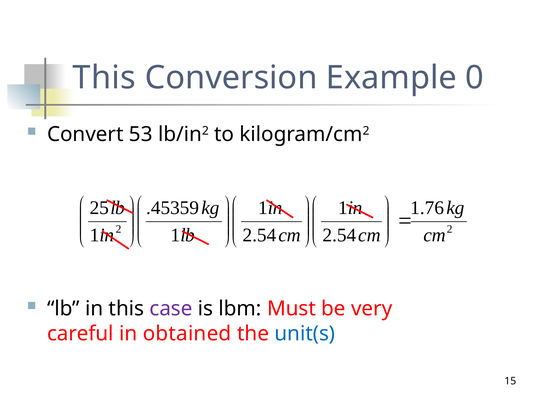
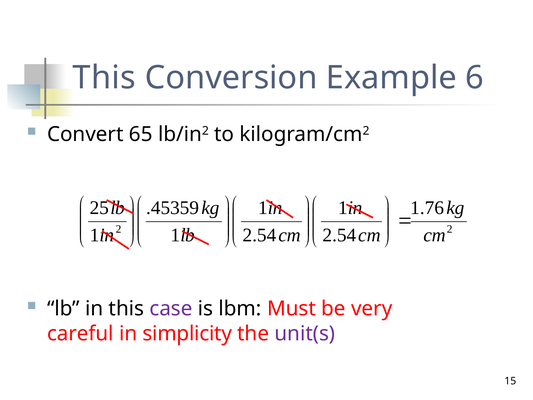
0: 0 -> 6
53: 53 -> 65
obtained: obtained -> simplicity
unit(s colour: blue -> purple
